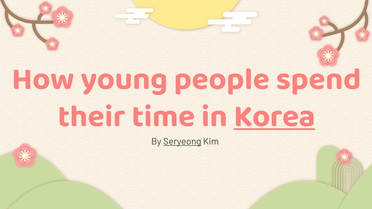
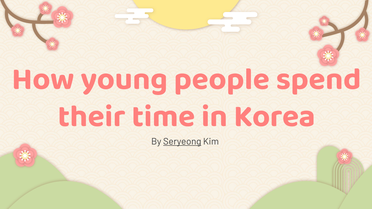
Korea underline: present -> none
